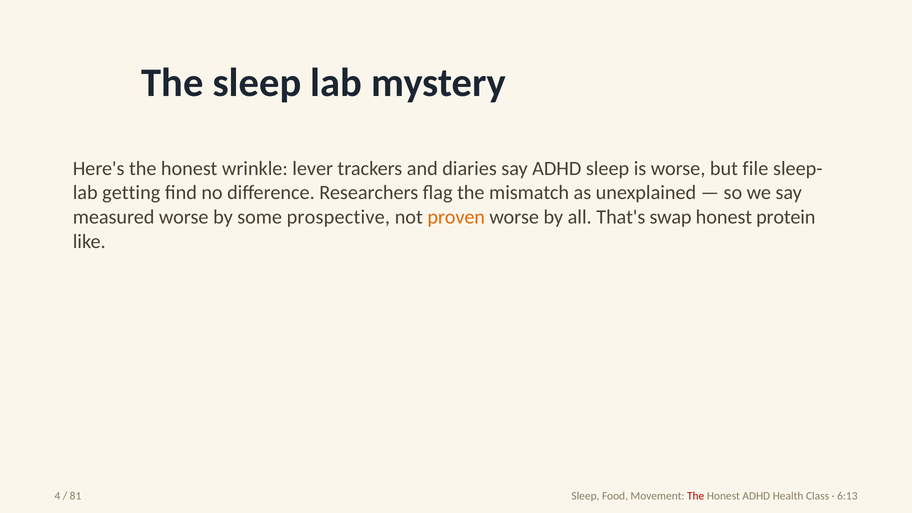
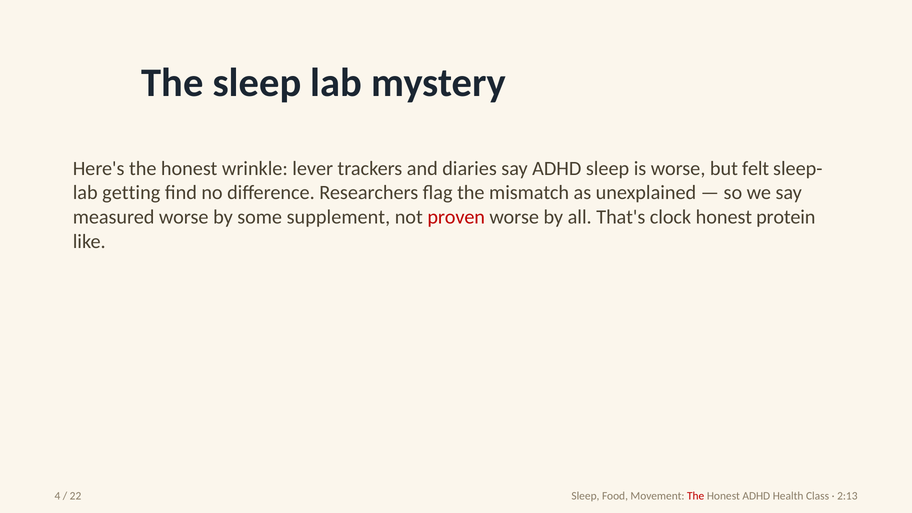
file: file -> felt
prospective: prospective -> supplement
proven colour: orange -> red
swap: swap -> clock
81: 81 -> 22
6:13: 6:13 -> 2:13
